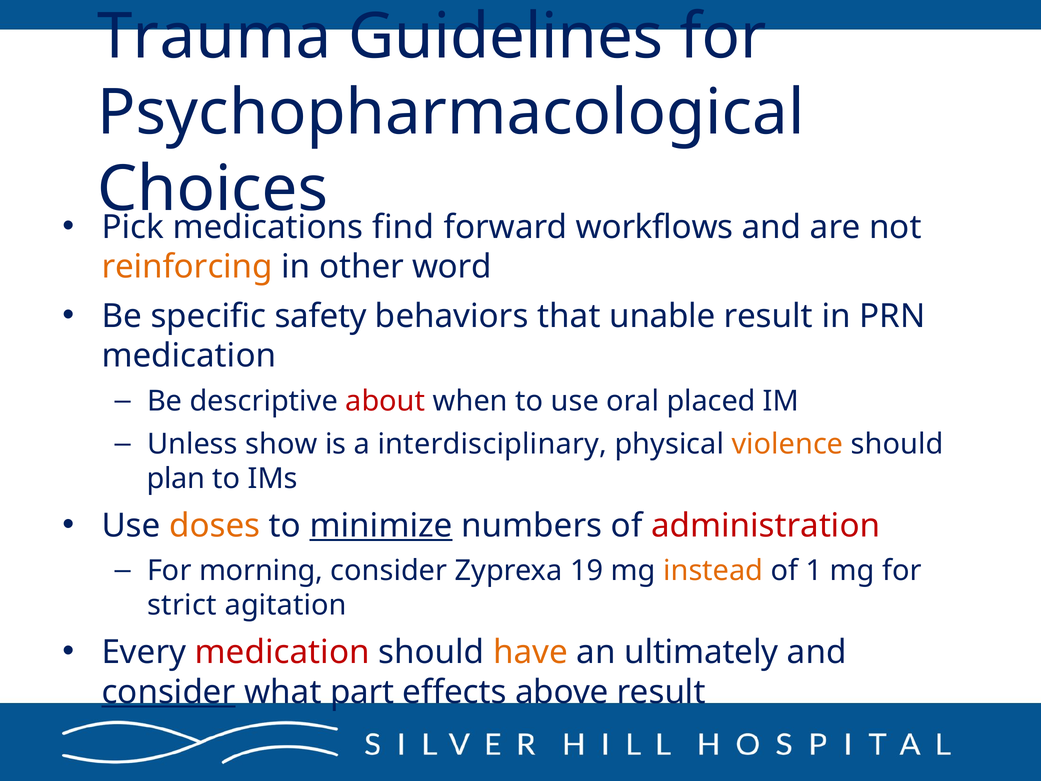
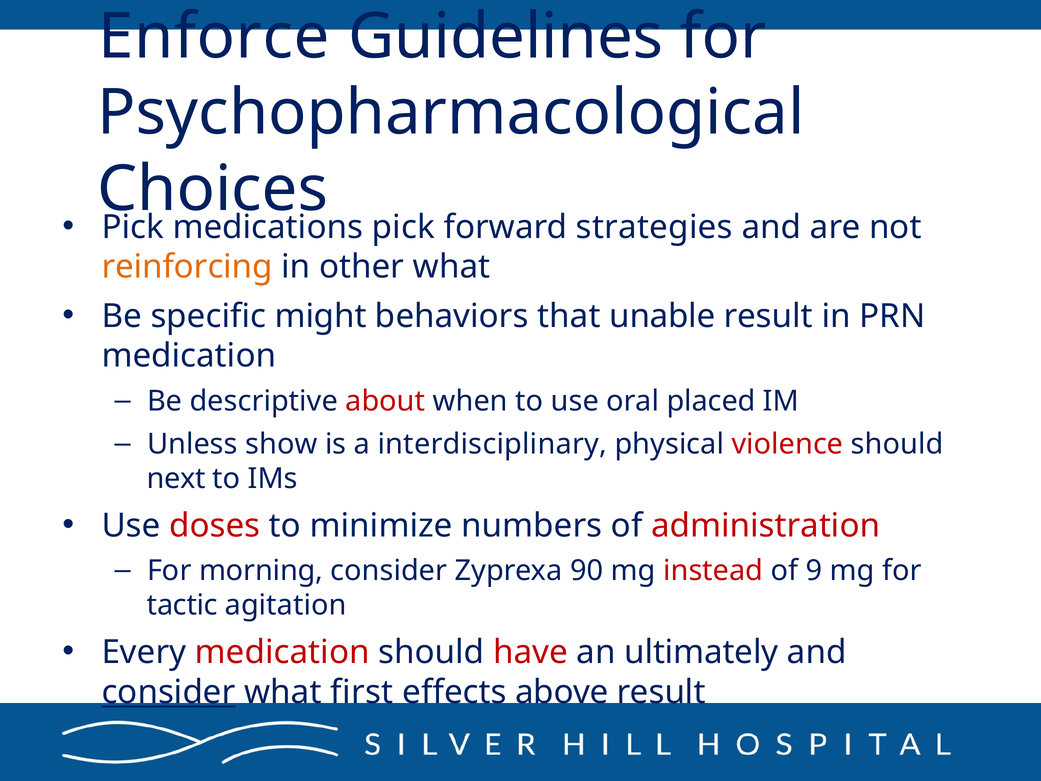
Trauma: Trauma -> Enforce
find at (403, 227): find -> pick
workflows: workflows -> strategies
other word: word -> what
safety: safety -> might
violence colour: orange -> red
plan: plan -> next
doses colour: orange -> red
minimize underline: present -> none
19: 19 -> 90
instead colour: orange -> red
1: 1 -> 9
strict: strict -> tactic
have colour: orange -> red
part: part -> first
